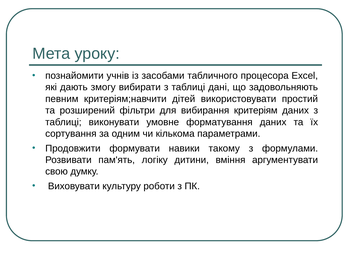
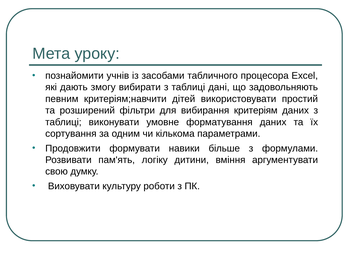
такому: такому -> більше
